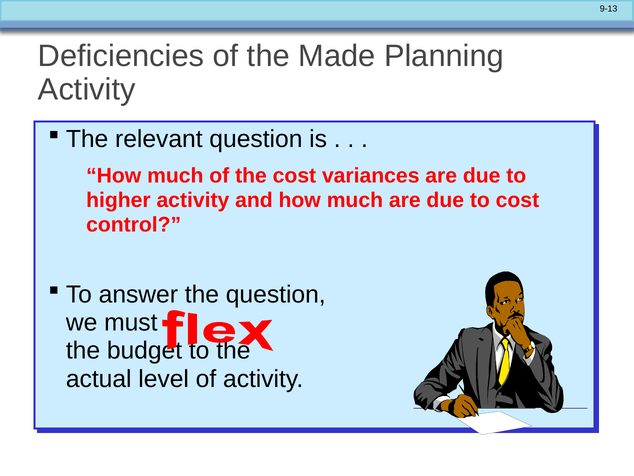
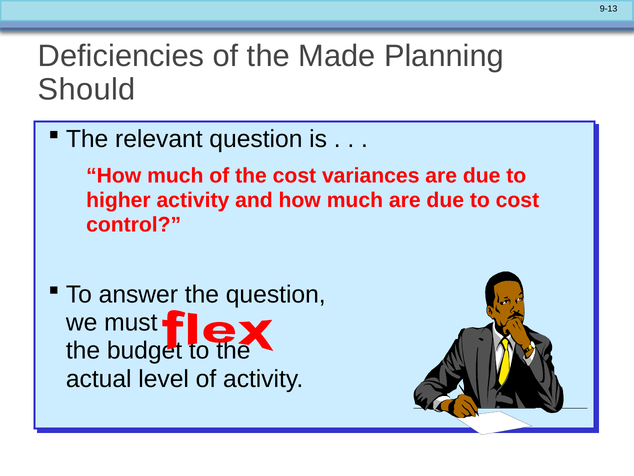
Activity at (87, 89): Activity -> Should
